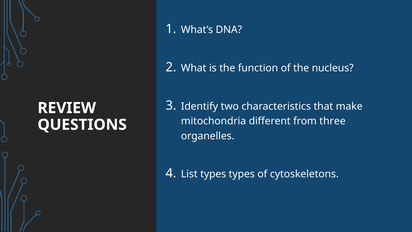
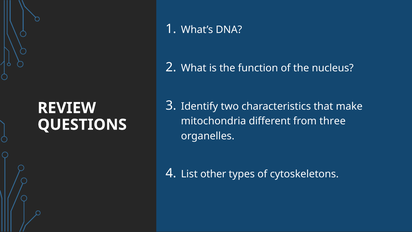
List types: types -> other
